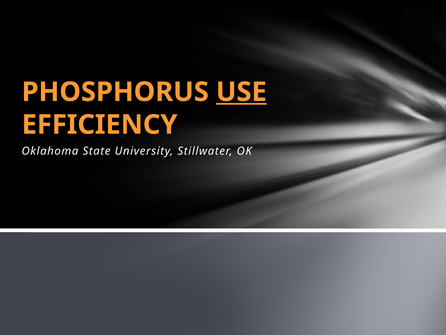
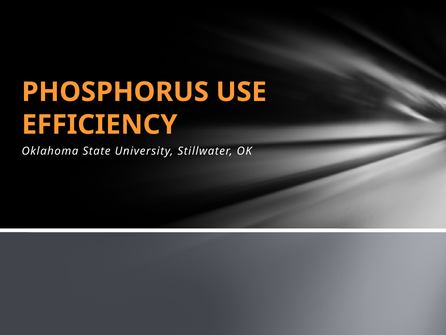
USE underline: present -> none
